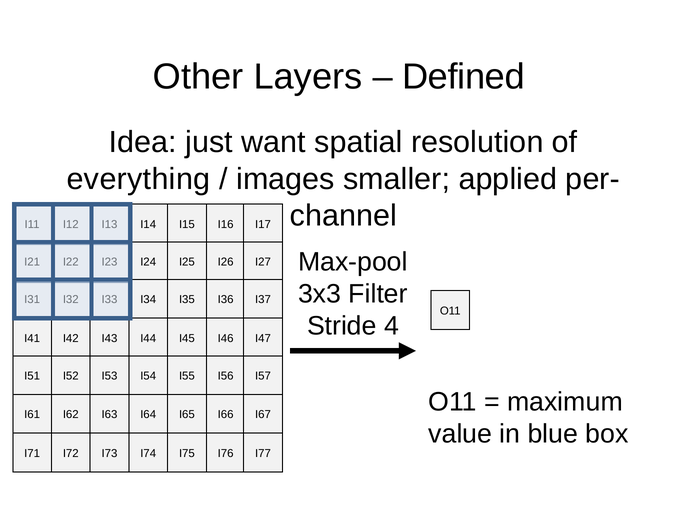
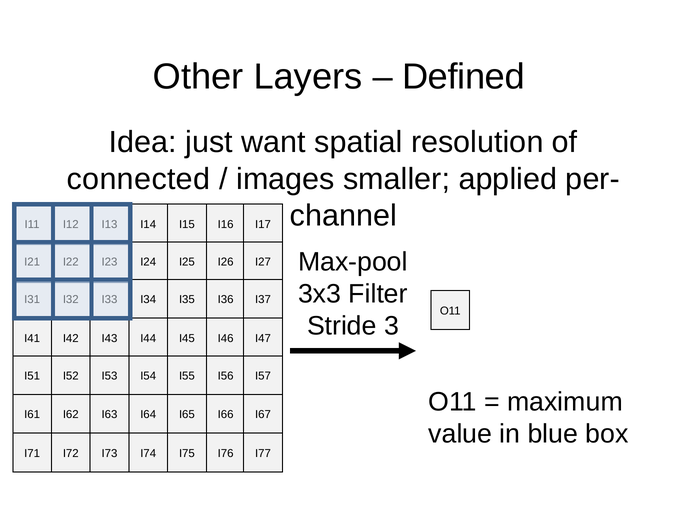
everything: everything -> connected
4: 4 -> 3
